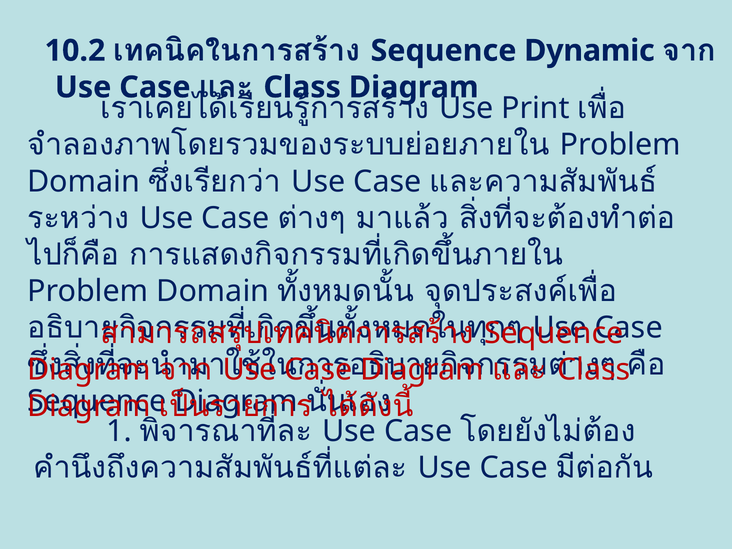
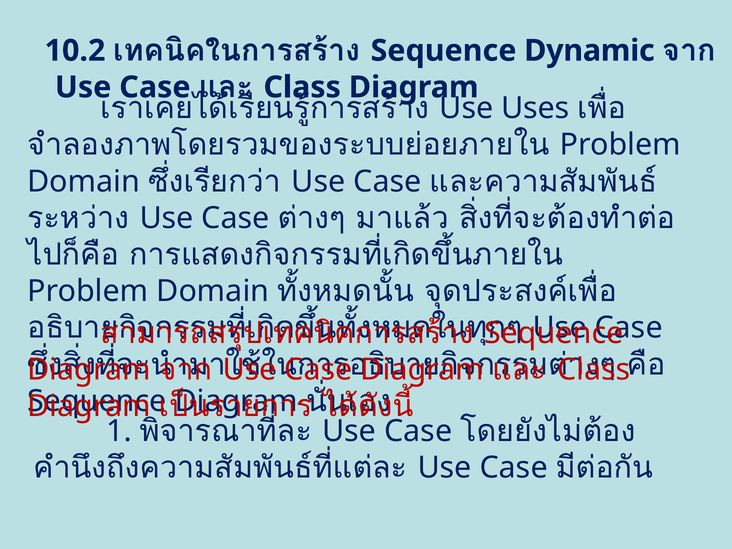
Print: Print -> Uses
